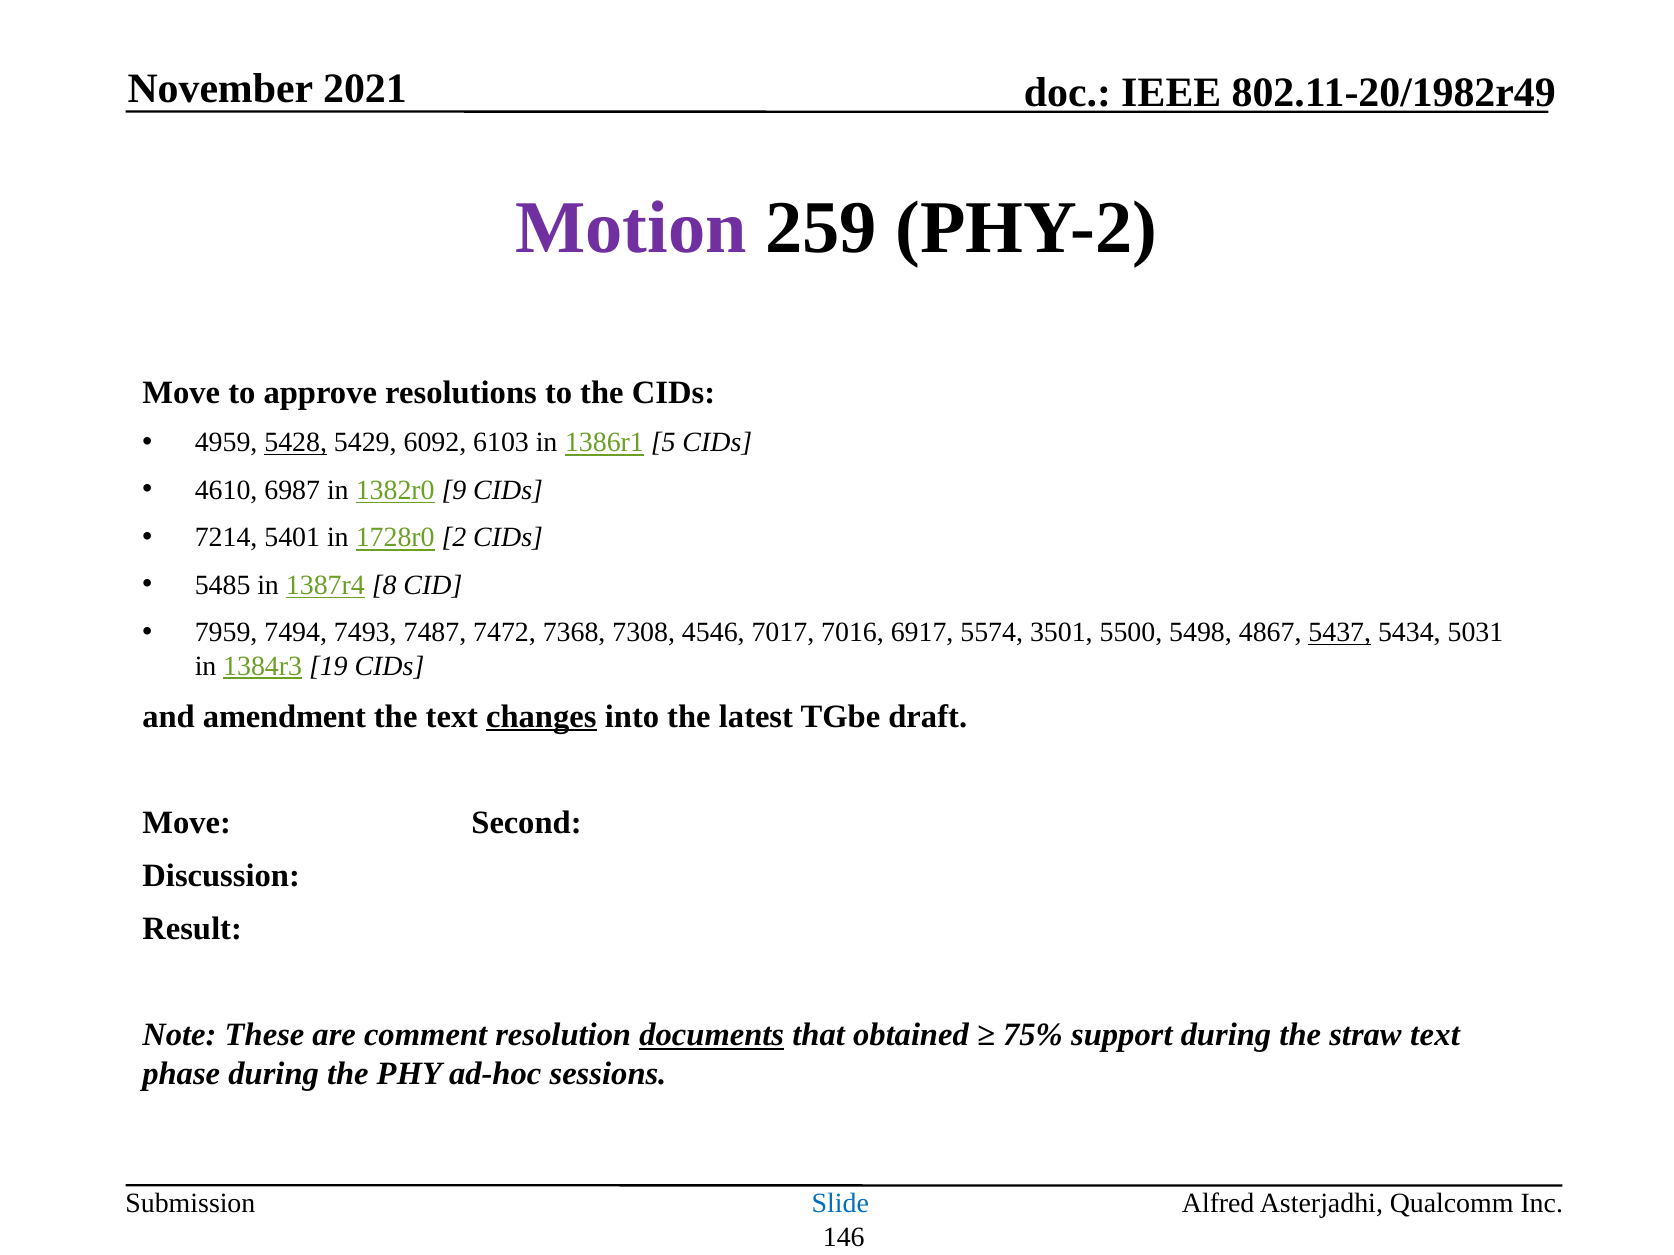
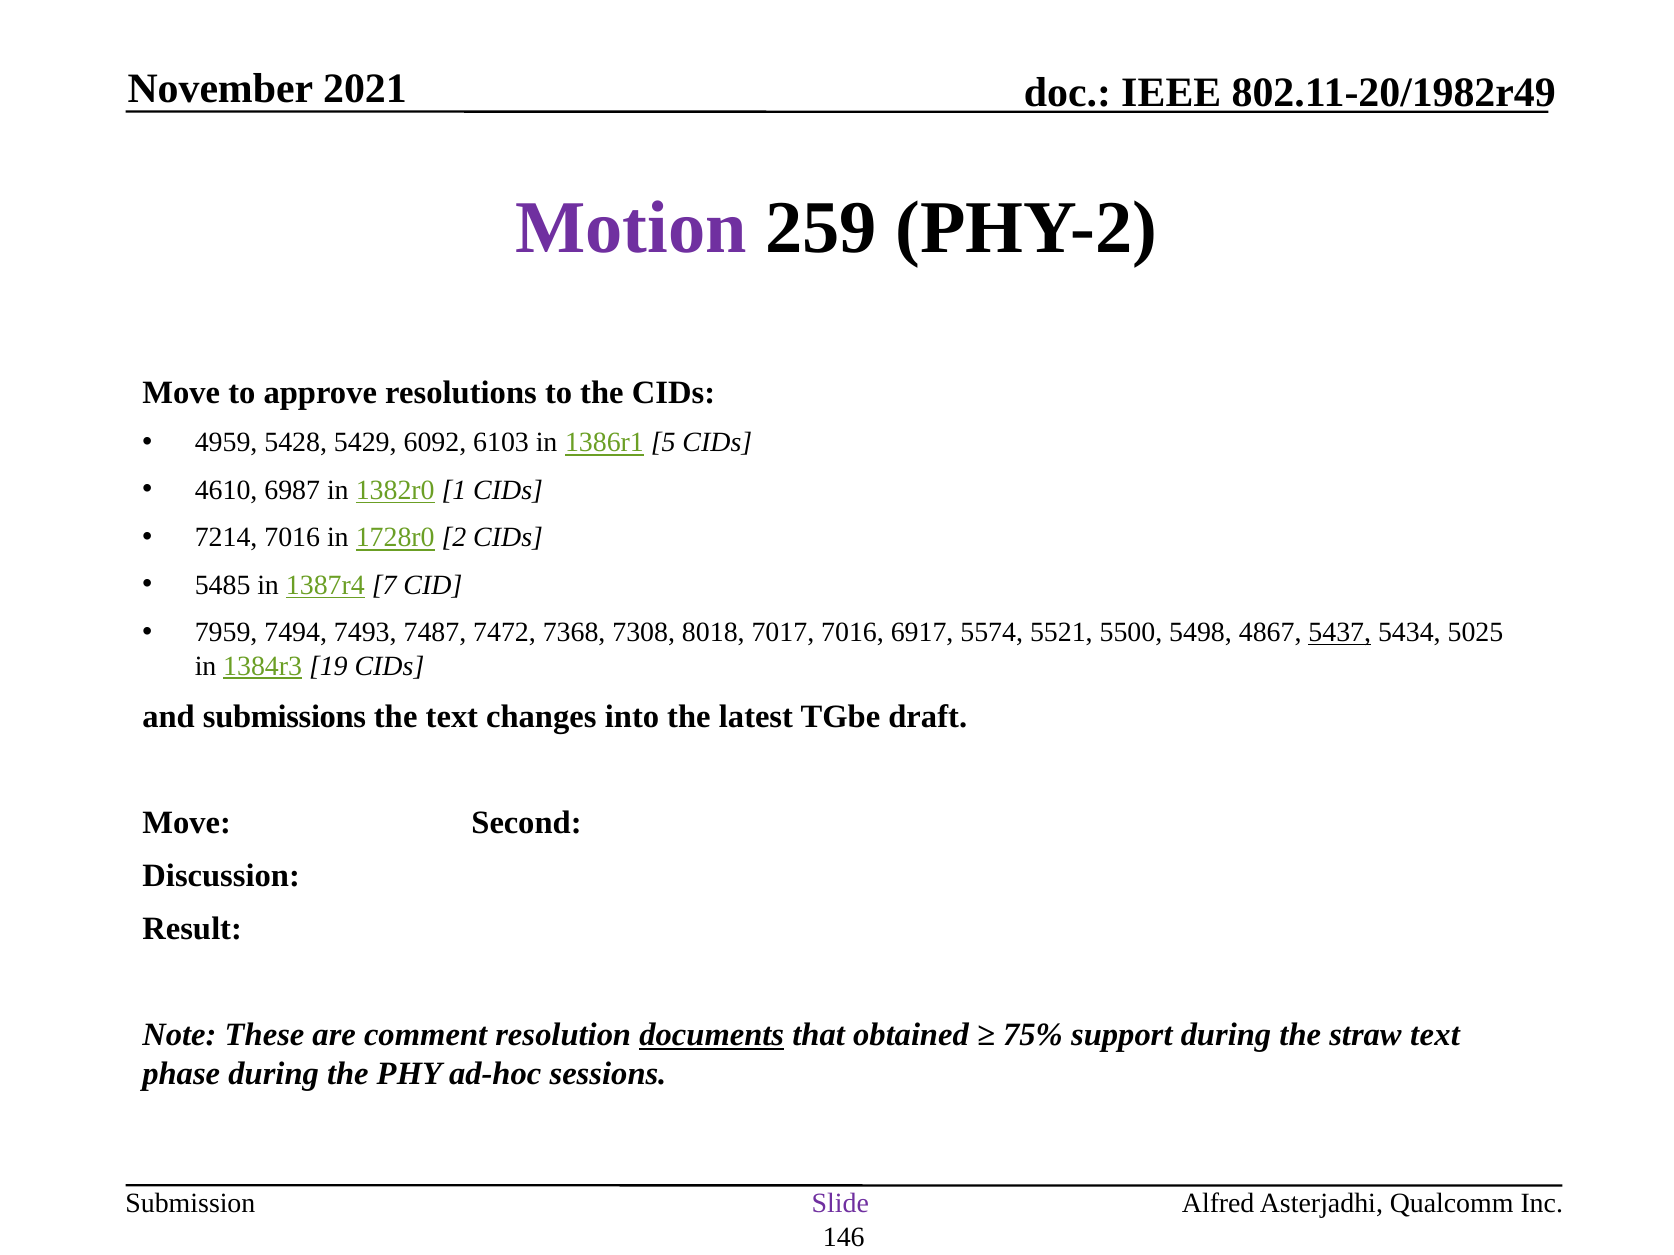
5428 underline: present -> none
9: 9 -> 1
7214 5401: 5401 -> 7016
8: 8 -> 7
4546: 4546 -> 8018
3501: 3501 -> 5521
5031: 5031 -> 5025
amendment: amendment -> submissions
changes underline: present -> none
Slide colour: blue -> purple
